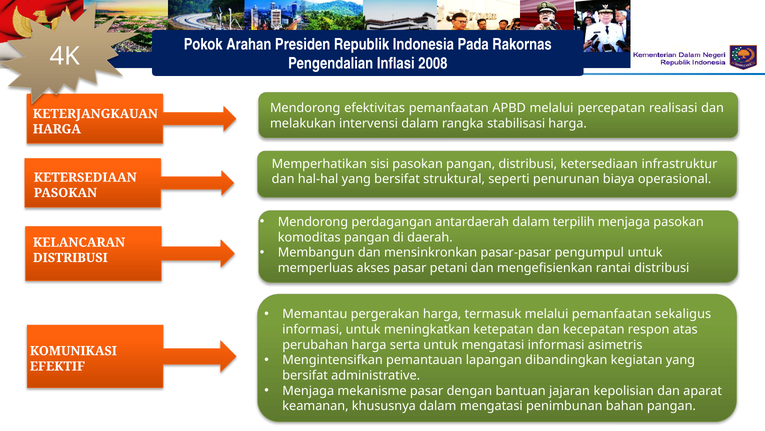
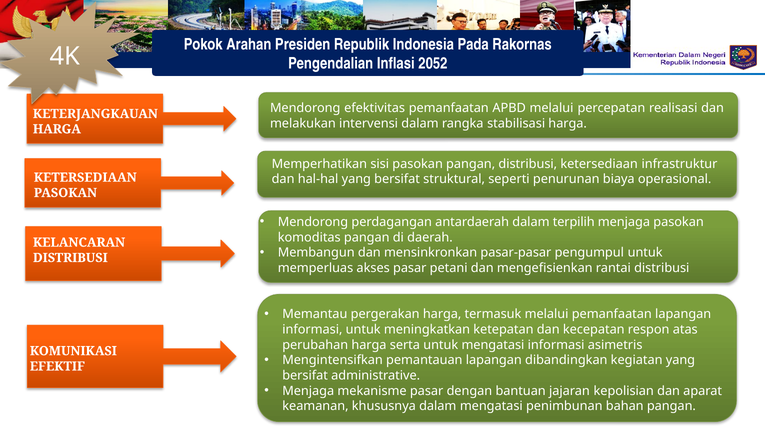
2008: 2008 -> 2052
pemanfaatan sekaligus: sekaligus -> lapangan
